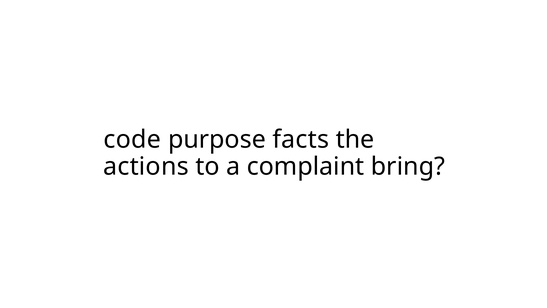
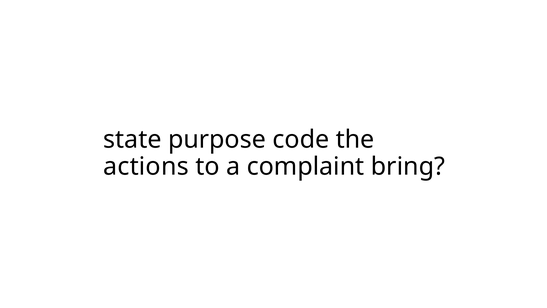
code: code -> state
facts: facts -> code
